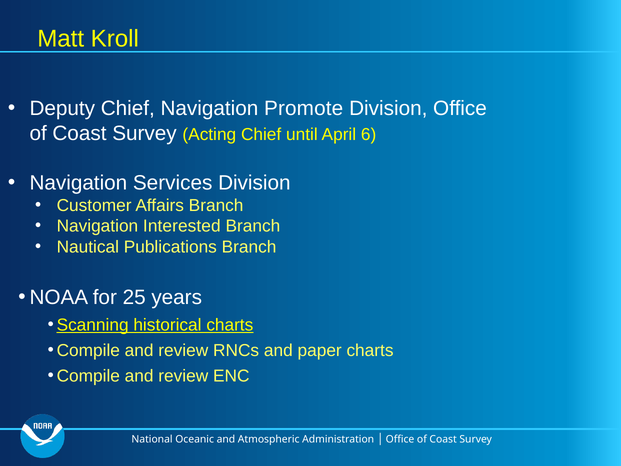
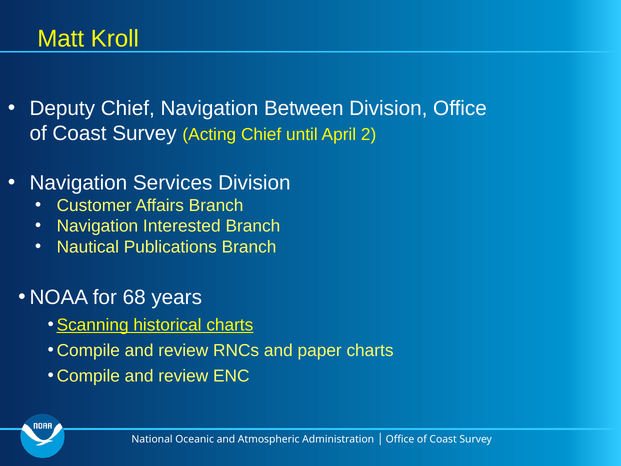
Promote: Promote -> Between
6: 6 -> 2
25: 25 -> 68
